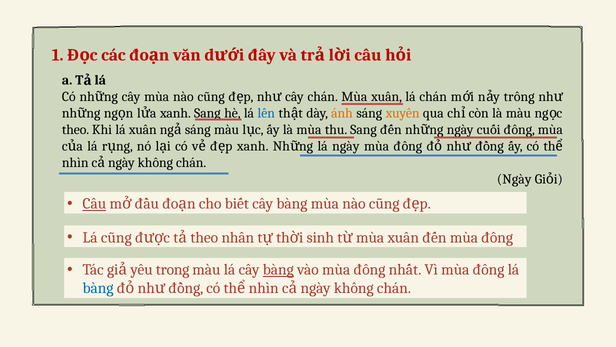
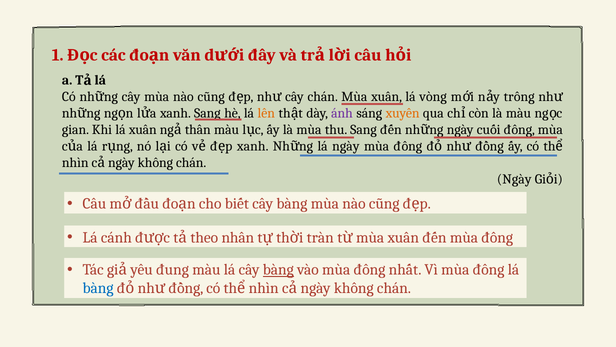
lá chán: chán -> vòng
lên colour: blue -> orange
ánh colour: orange -> purple
theo at (76, 130): theo -> gian
sáng at (198, 130): sáng -> thân
Câu underline: present -> none
Lá cũng: cũng -> cánh
sinh: sinh -> tràn
trong: trong -> đung
